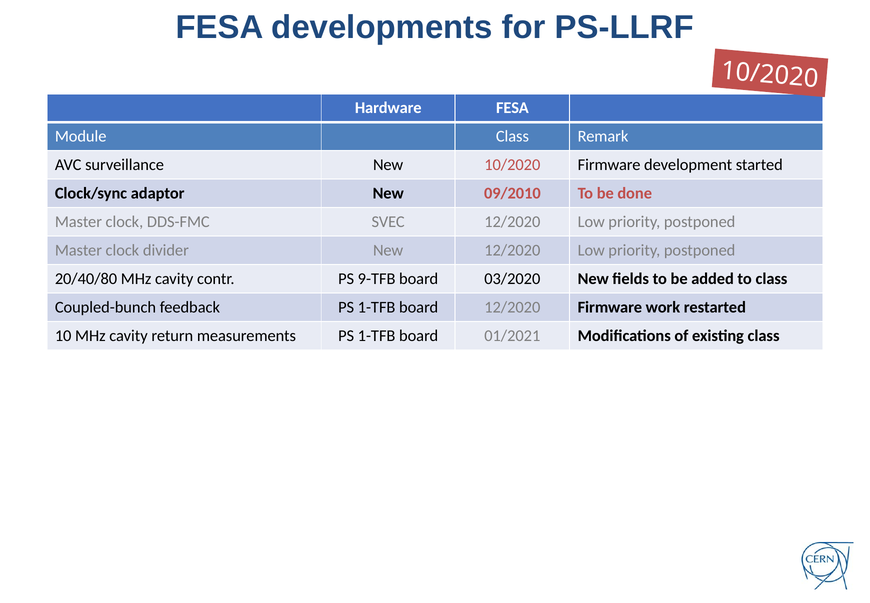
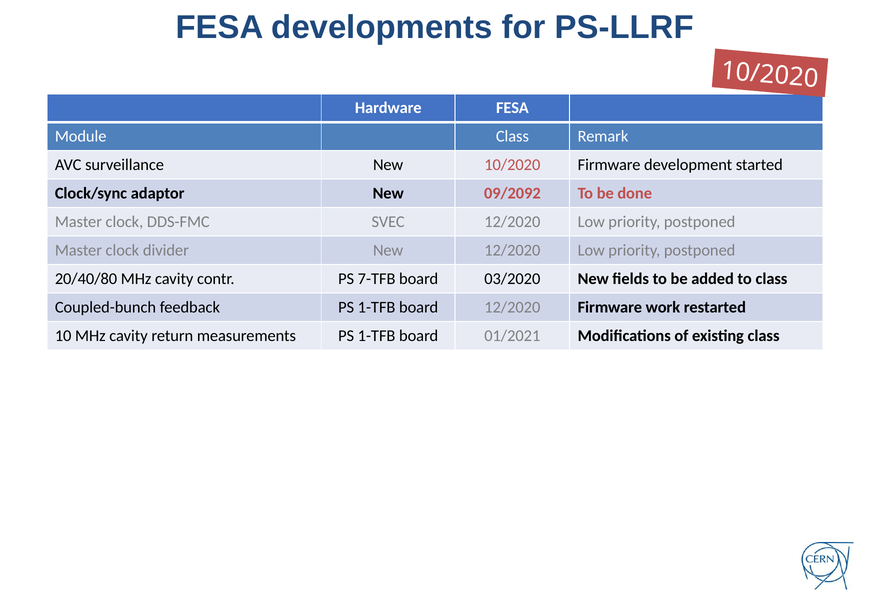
09/2010: 09/2010 -> 09/2092
9-TFB: 9-TFB -> 7-TFB
